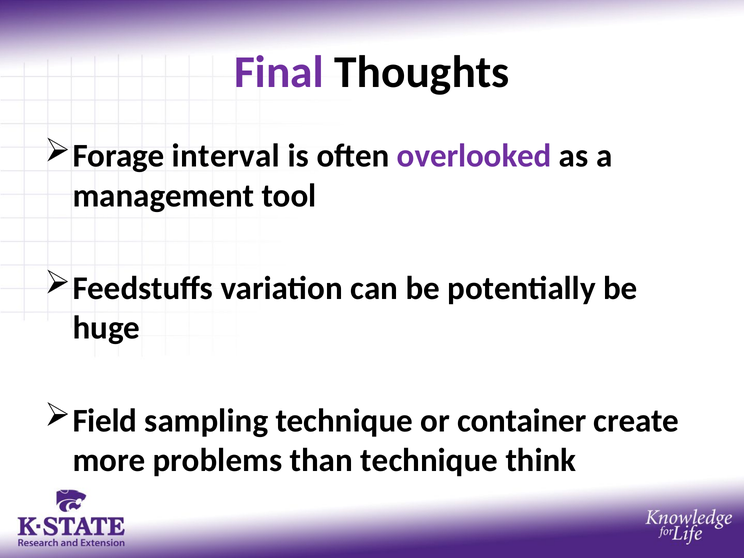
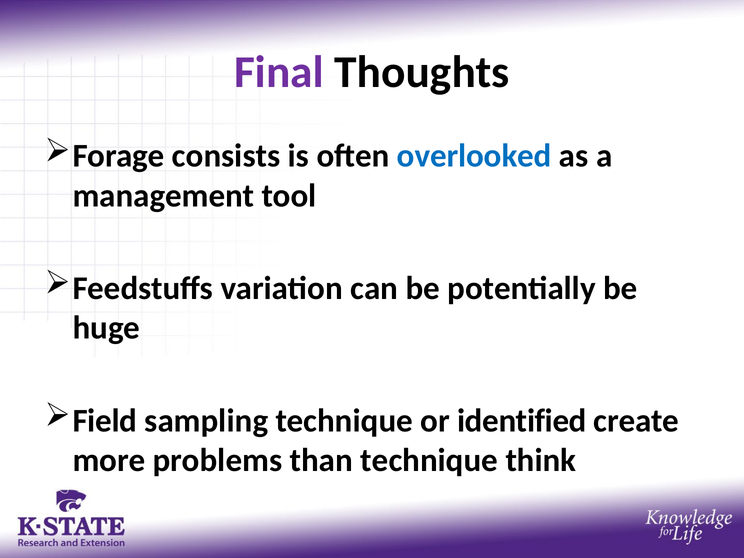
interval: interval -> consists
overlooked colour: purple -> blue
container: container -> identified
